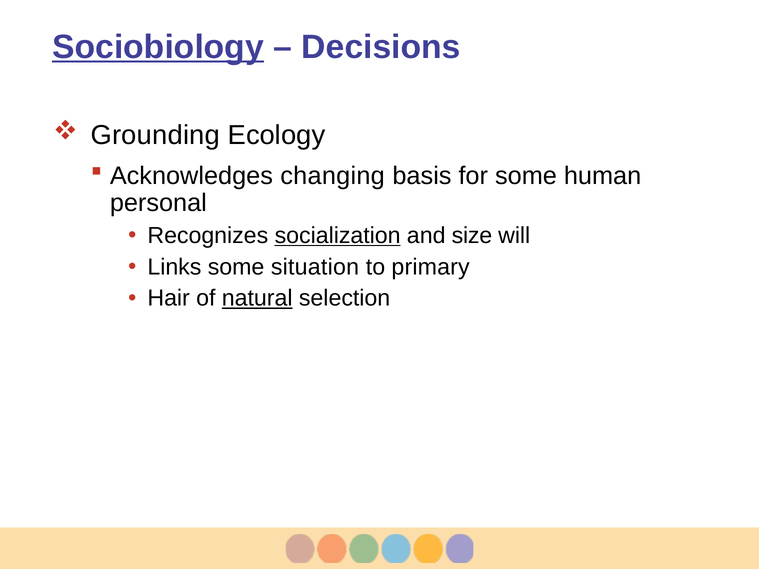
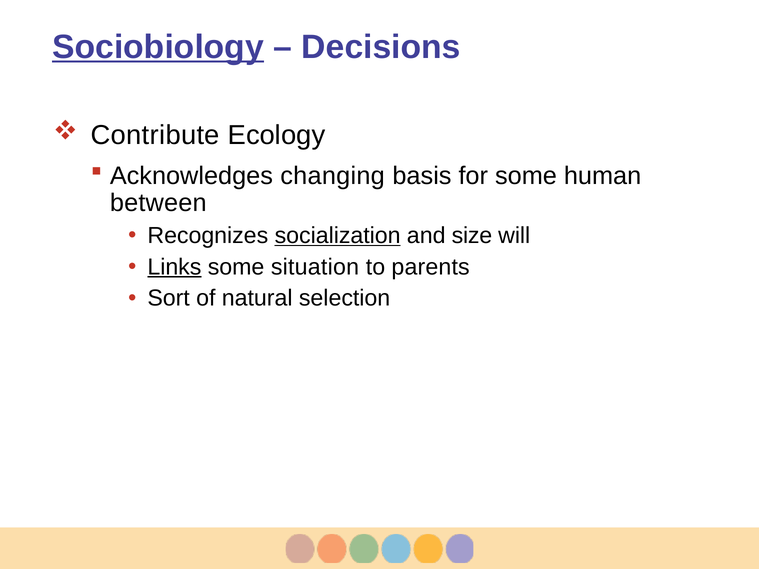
Grounding: Grounding -> Contribute
personal: personal -> between
Links underline: none -> present
primary: primary -> parents
Hair: Hair -> Sort
natural underline: present -> none
